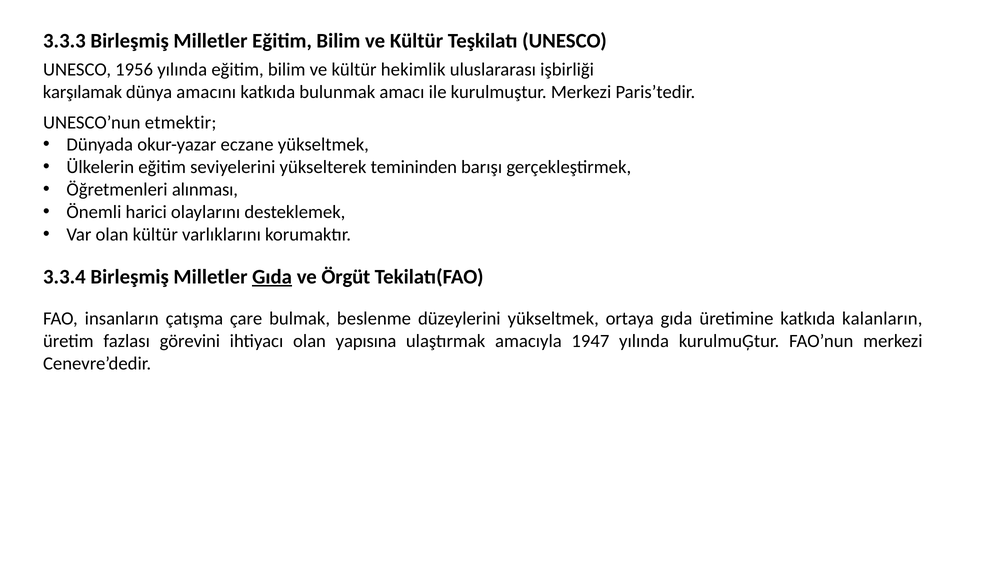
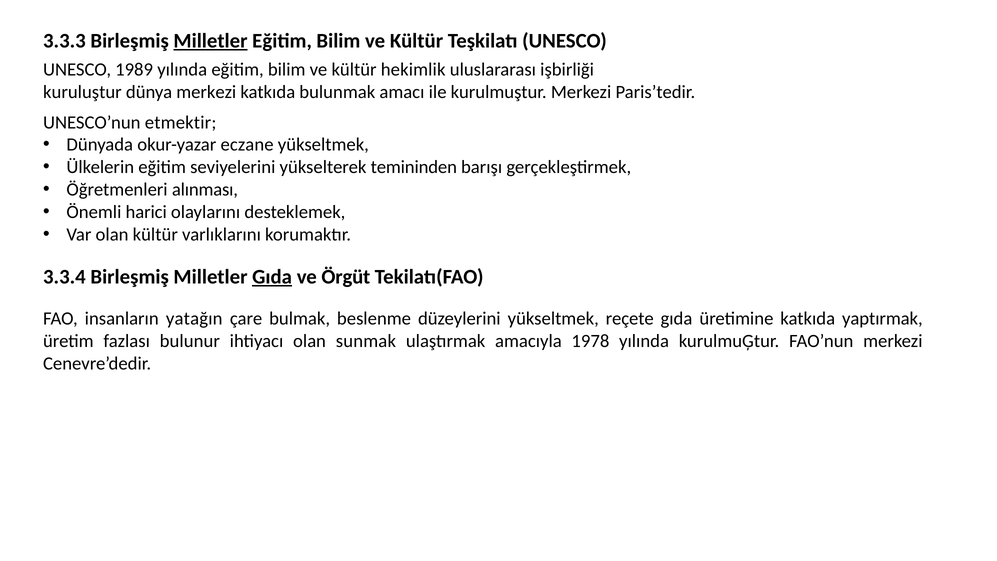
Milletler at (211, 41) underline: none -> present
1956: 1956 -> 1989
karşılamak: karşılamak -> kuruluştur
dünya amacını: amacını -> merkezi
çatışma: çatışma -> yatağın
ortaya: ortaya -> reçete
kalanların: kalanların -> yaptırmak
görevini: görevini -> bulunur
yapısına: yapısına -> sunmak
1947: 1947 -> 1978
